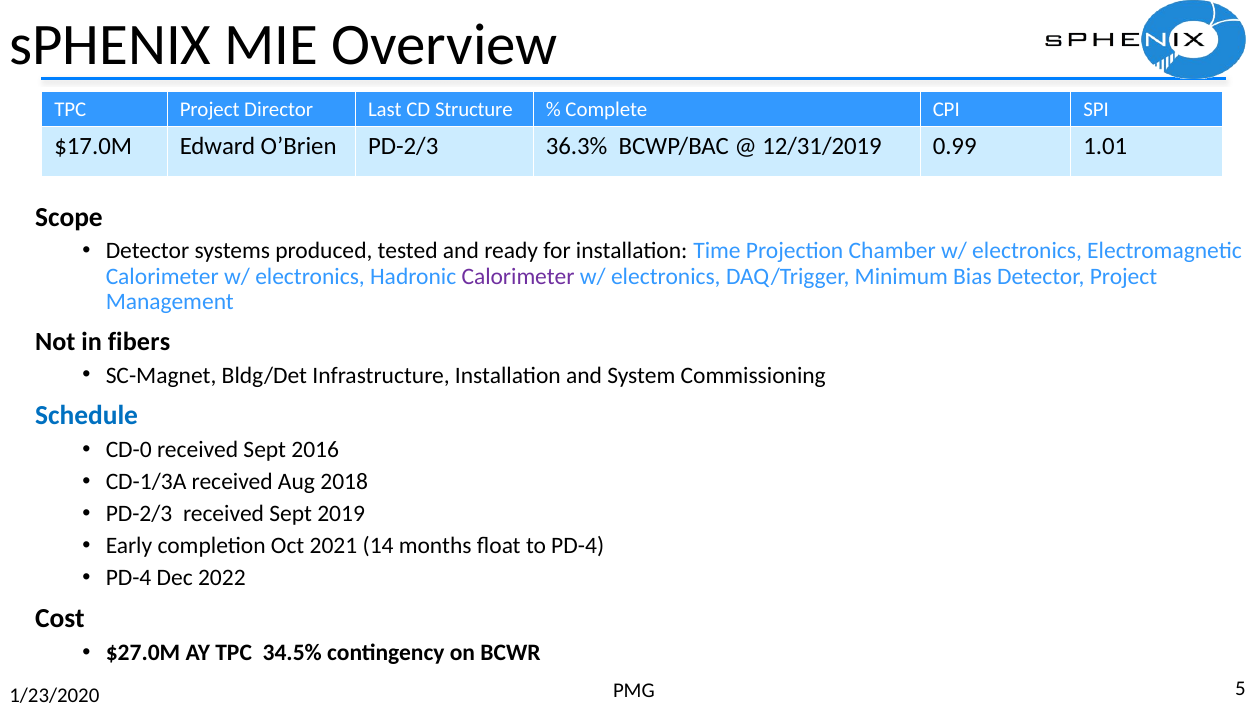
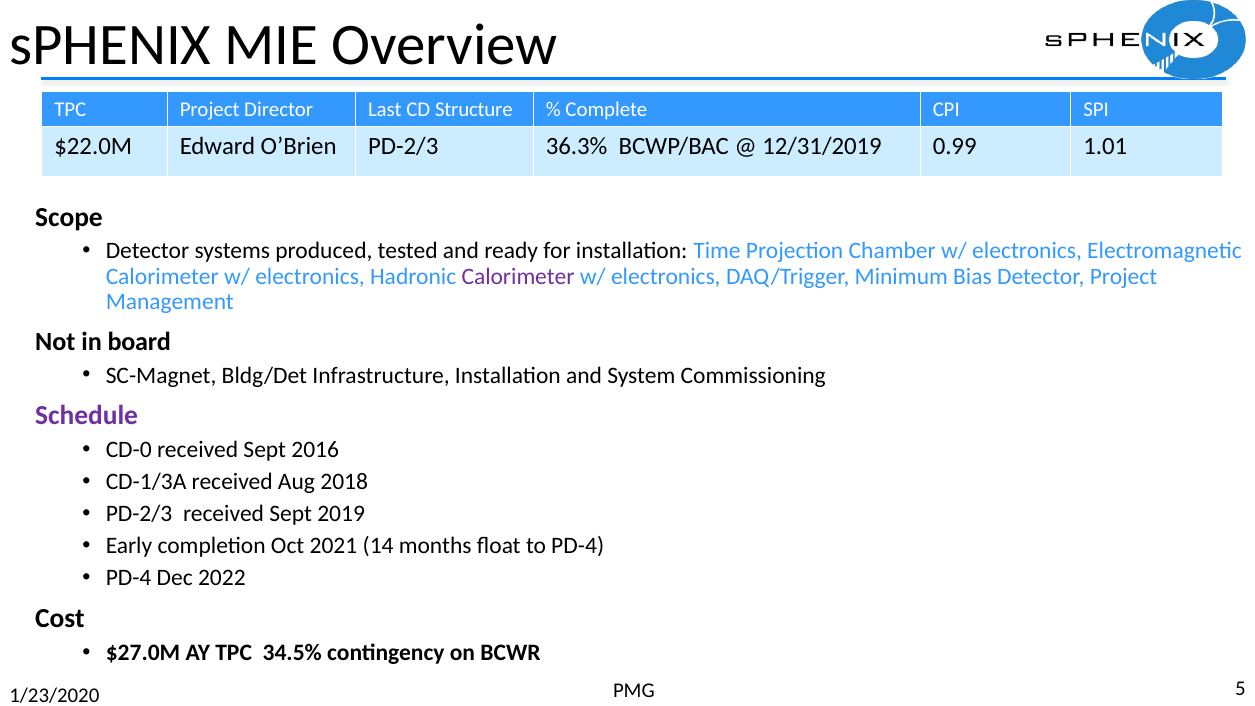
$17.0M: $17.0M -> $22.0M
fibers: fibers -> board
Schedule colour: blue -> purple
